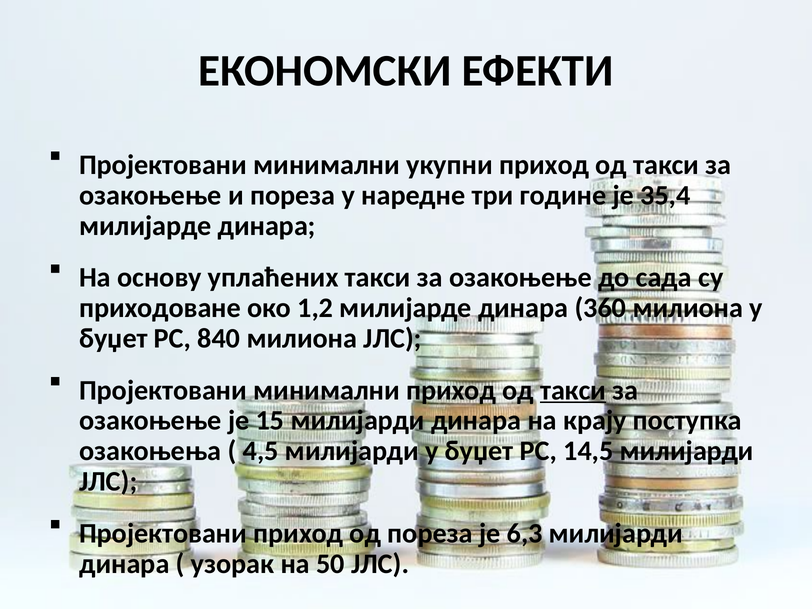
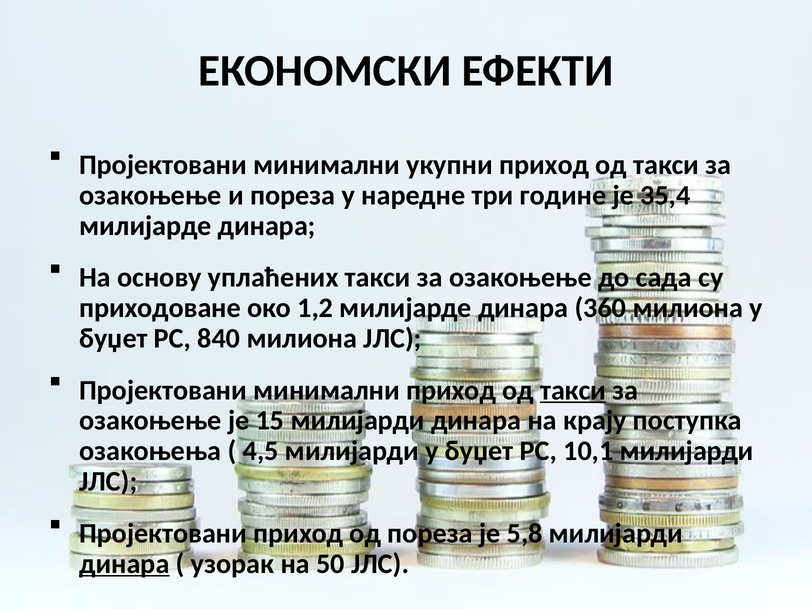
14,5: 14,5 -> 10,1
6,3: 6,3 -> 5,8
динара at (124, 564) underline: none -> present
